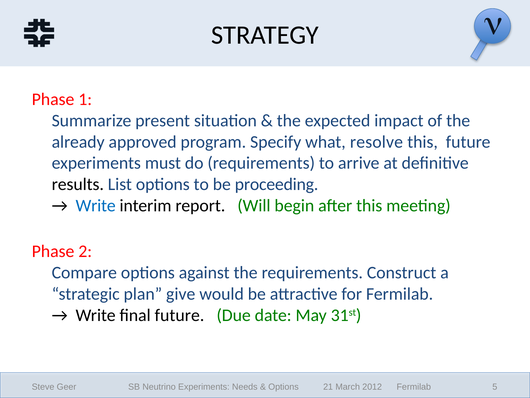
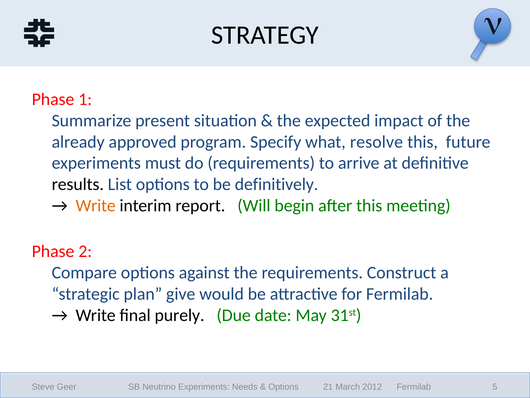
proceeding: proceeding -> definitively
Write at (96, 205) colour: blue -> orange
final future: future -> purely
